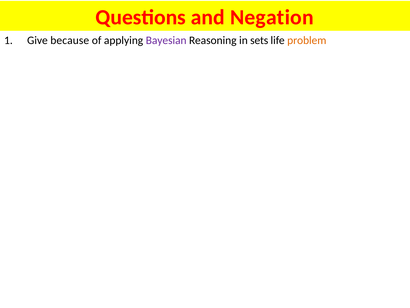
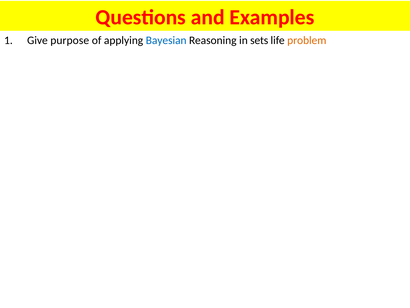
Negation: Negation -> Examples
because: because -> purpose
Bayesian colour: purple -> blue
